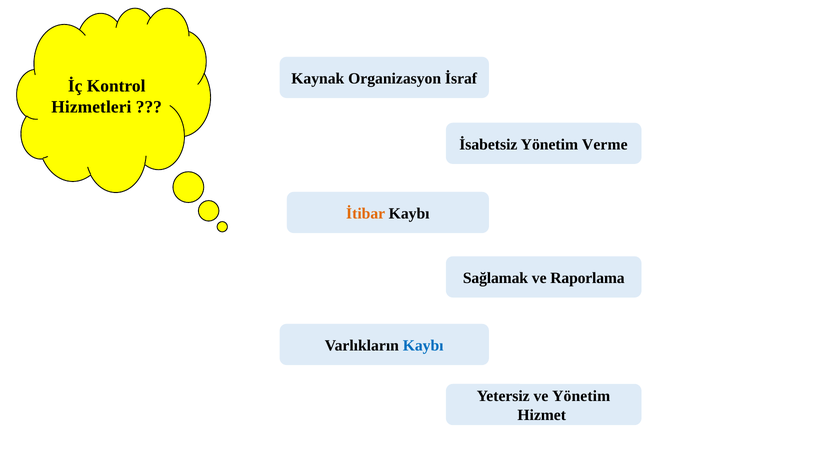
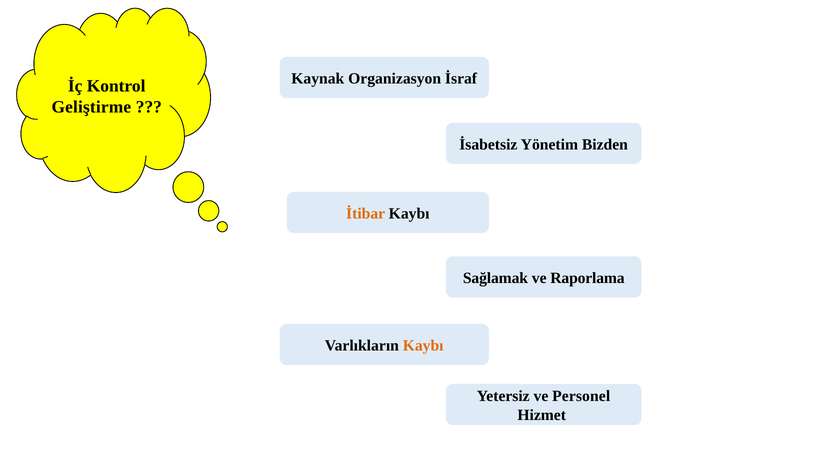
Hizmetleri: Hizmetleri -> Geliştirme
Verme: Verme -> Bizden
Kaybı at (423, 346) colour: blue -> orange
ve Yönetim: Yönetim -> Personel
